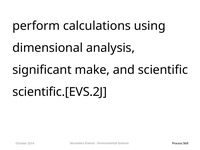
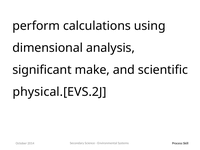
scientific.[EVS.2J: scientific.[EVS.2J -> physical.[EVS.2J
